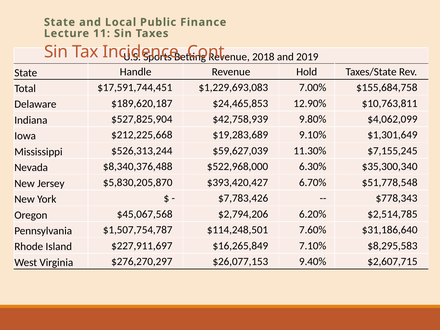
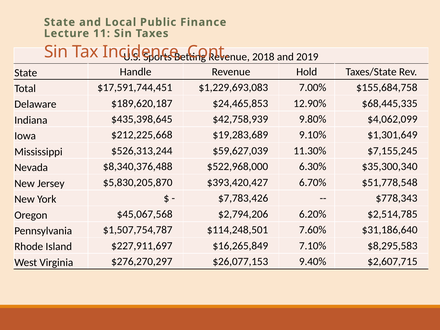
$10,763,811: $10,763,811 -> $68,445,335
$527,825,904: $527,825,904 -> $435,398,645
